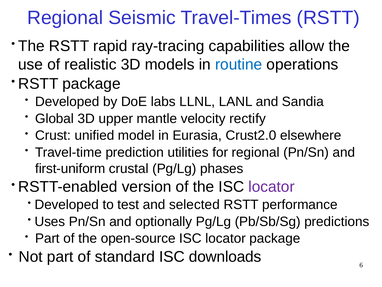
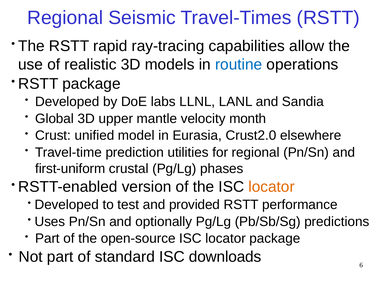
rectify: rectify -> month
locator at (272, 186) colour: purple -> orange
selected: selected -> provided
